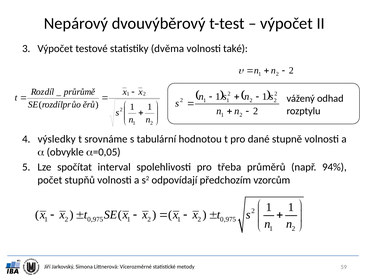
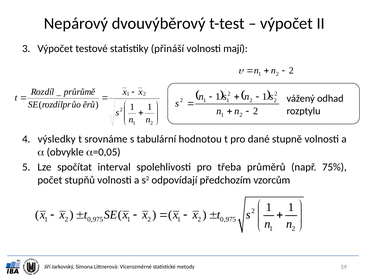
dvěma: dvěma -> přináší
také: také -> mají
94%: 94% -> 75%
